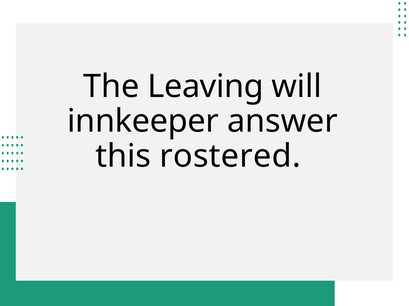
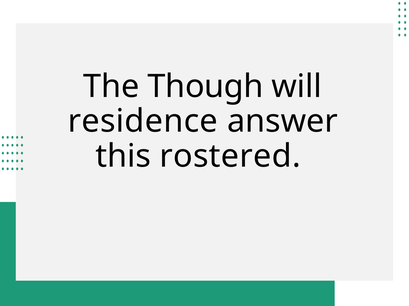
Leaving: Leaving -> Though
innkeeper: innkeeper -> residence
